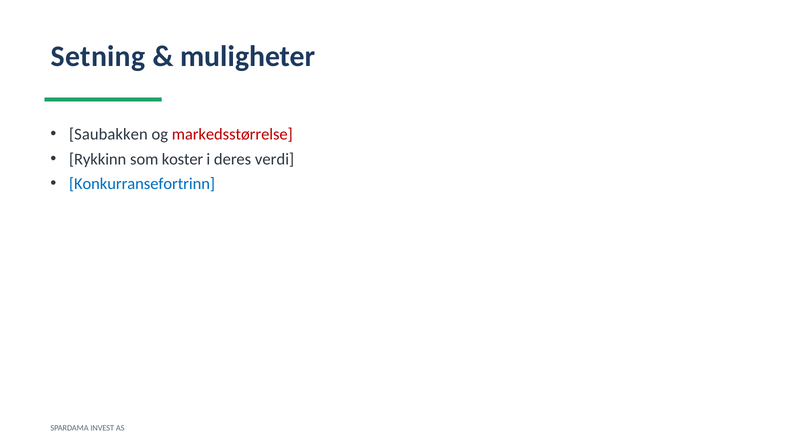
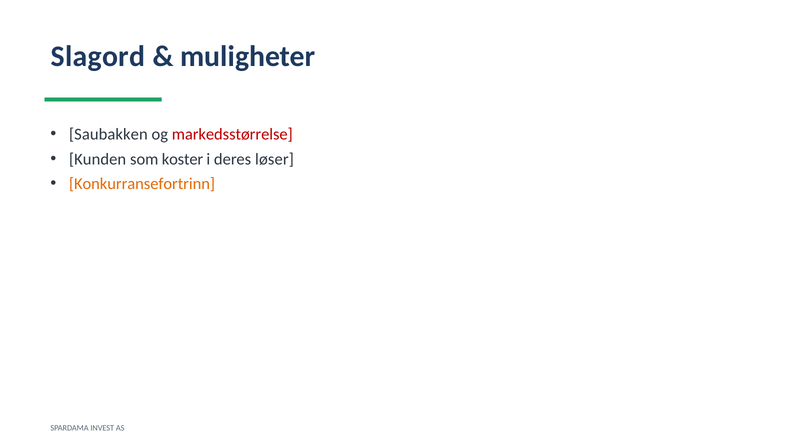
Setning: Setning -> Slagord
Rykkinn: Rykkinn -> Kunden
verdi: verdi -> løser
Konkurransefortrinn colour: blue -> orange
